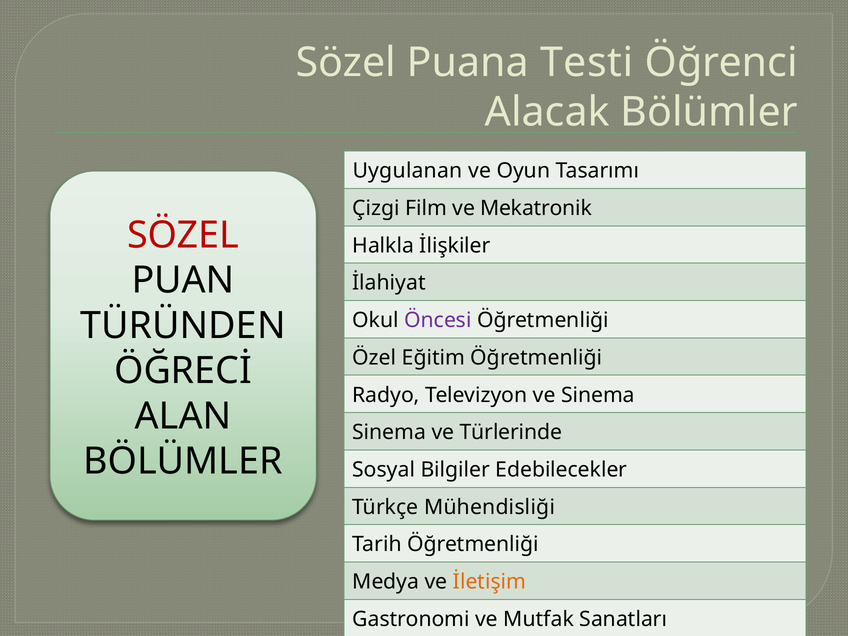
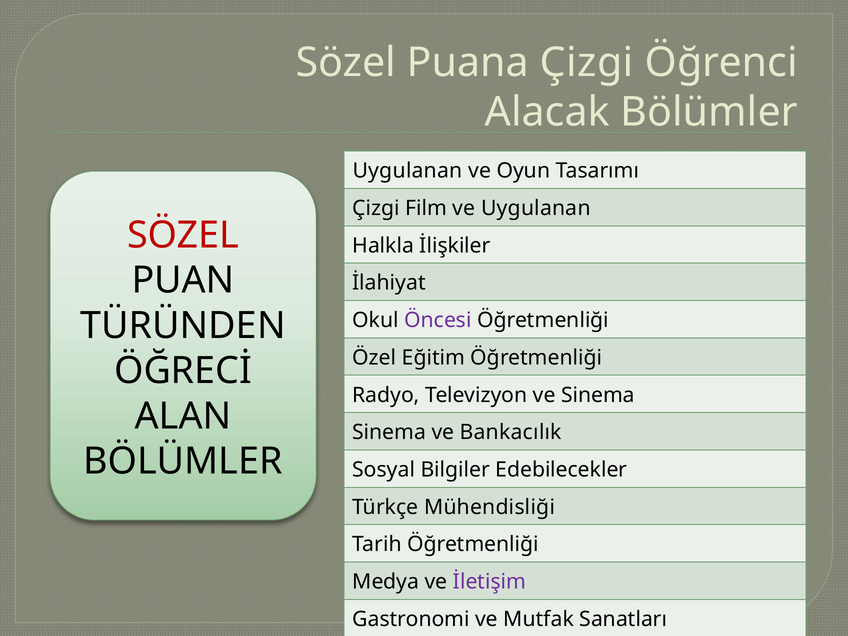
Puana Testi: Testi -> Çizgi
ve Mekatronik: Mekatronik -> Uygulanan
Türlerinde: Türlerinde -> Bankacılık
İletişim colour: orange -> purple
